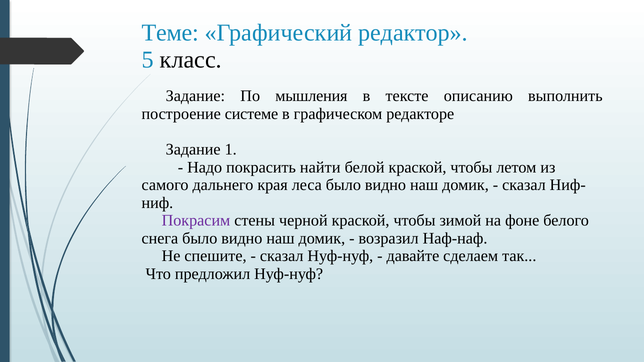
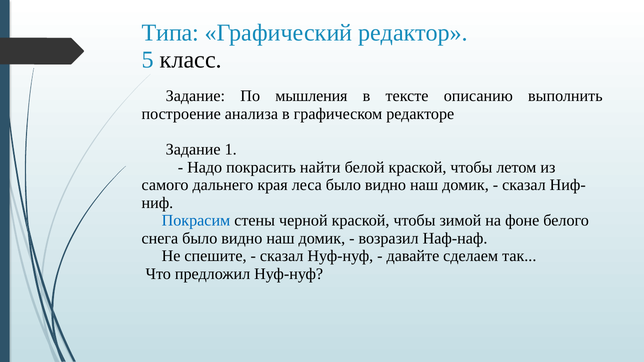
Теме: Теме -> Типа
системе: системе -> анализа
Покрасим colour: purple -> blue
